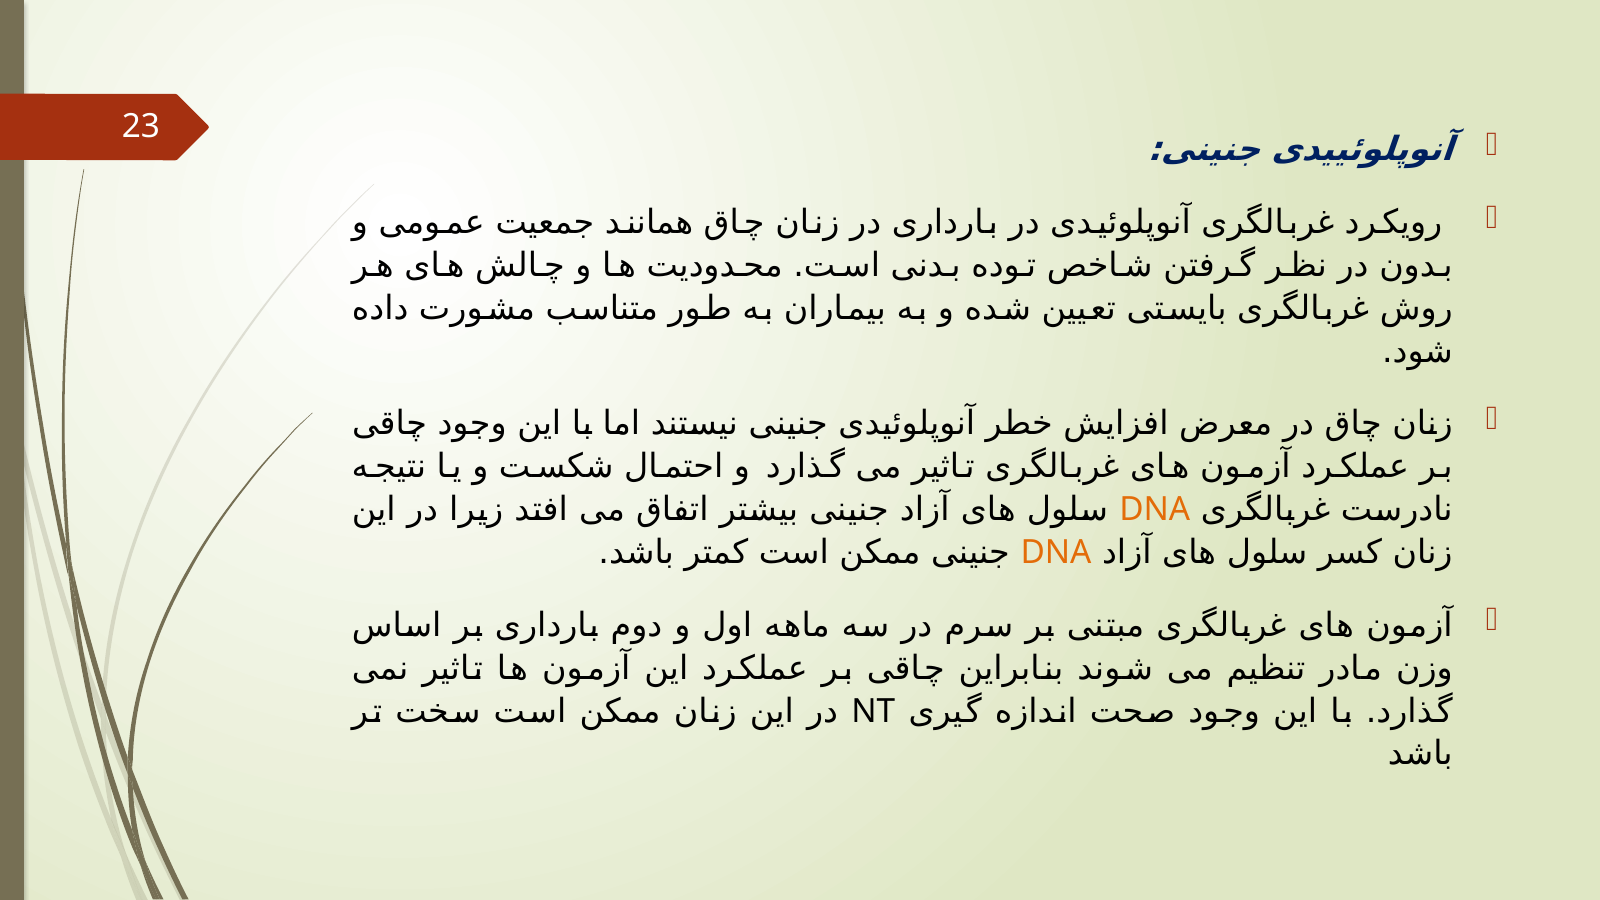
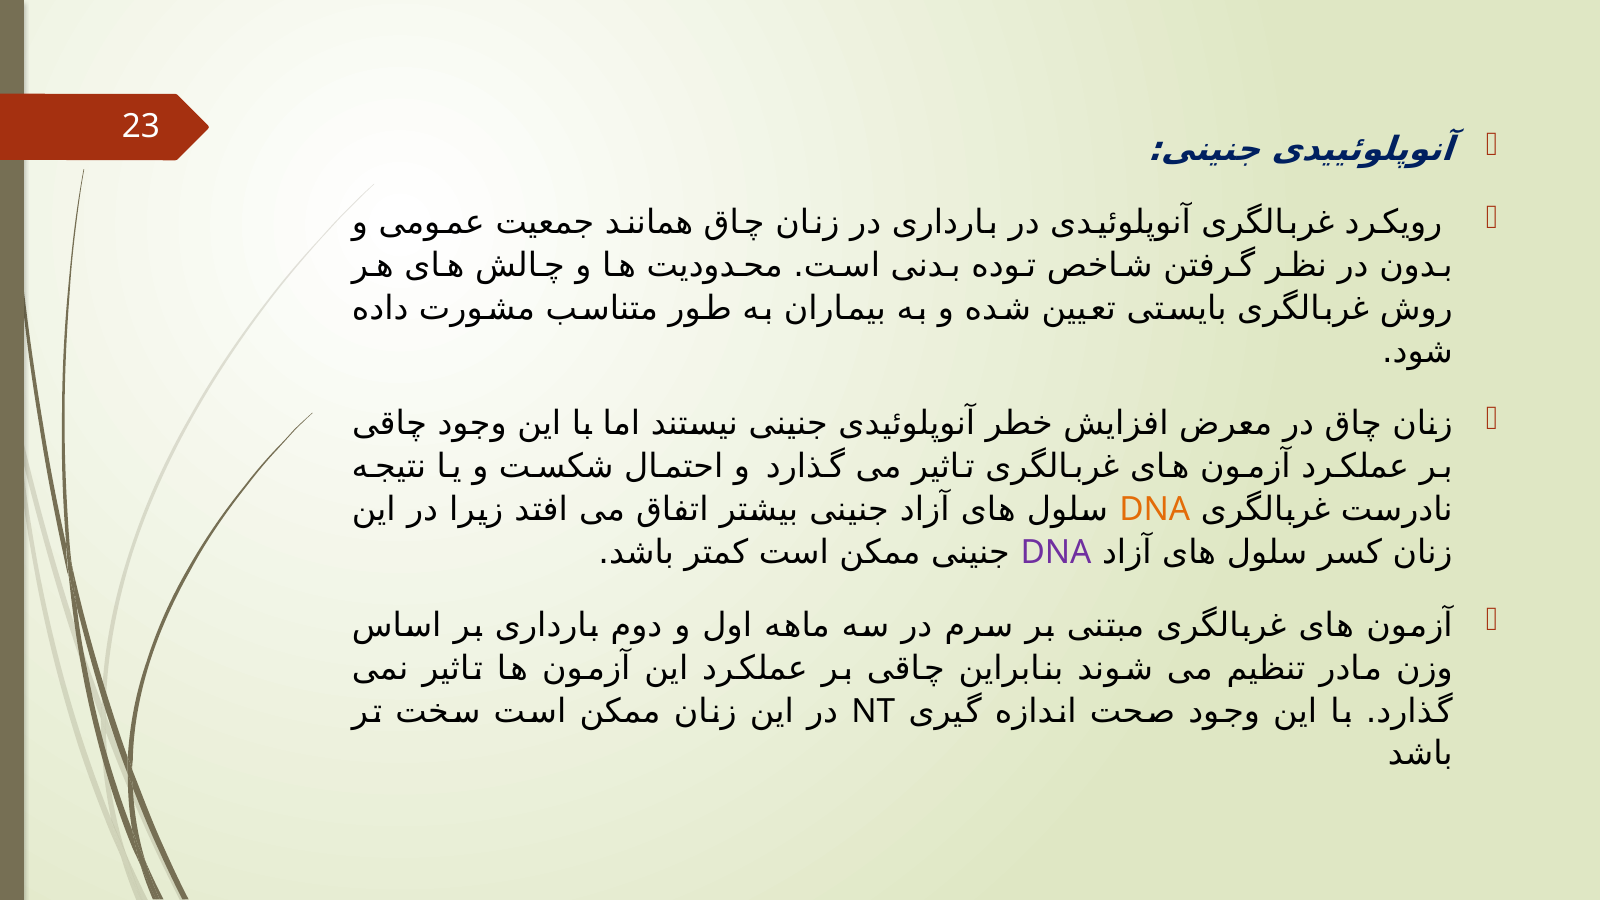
DNA at (1056, 552) colour: orange -> purple
